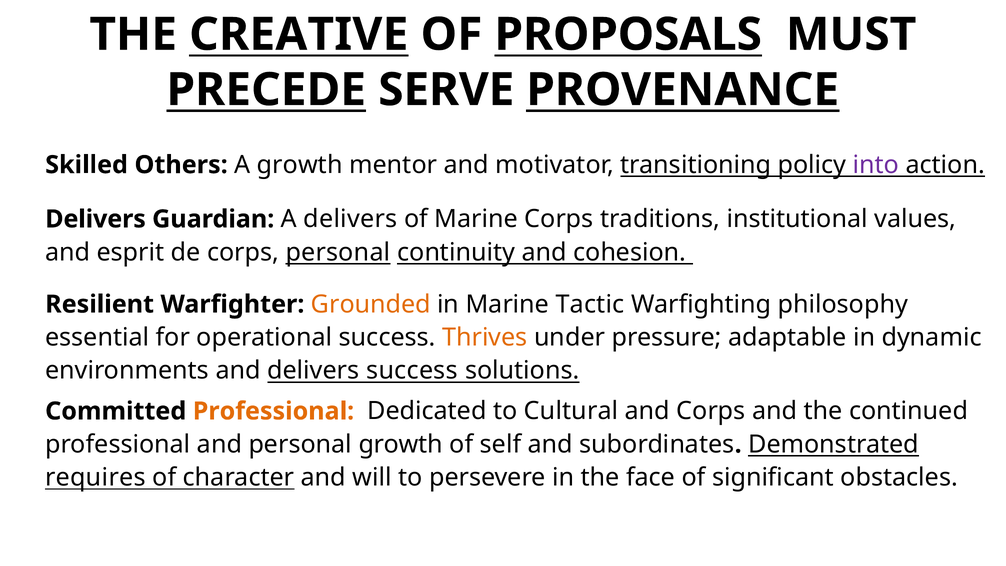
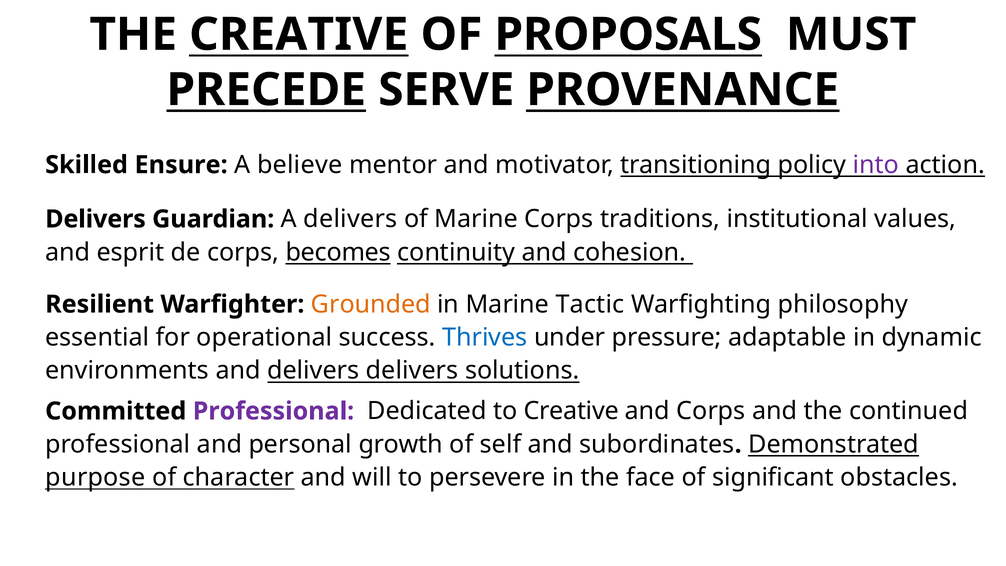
Others: Others -> Ensure
A growth: growth -> believe
corps personal: personal -> becomes
Thrives colour: orange -> blue
delivers success: success -> delivers
Professional at (273, 411) colour: orange -> purple
to Cultural: Cultural -> Creative
requires: requires -> purpose
